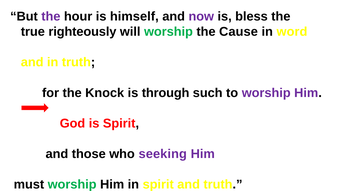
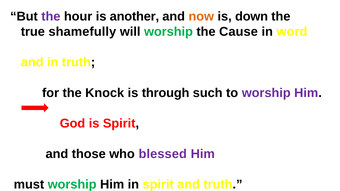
himself: himself -> another
now colour: purple -> orange
bless: bless -> down
righteously: righteously -> shamefully
seeking: seeking -> blessed
